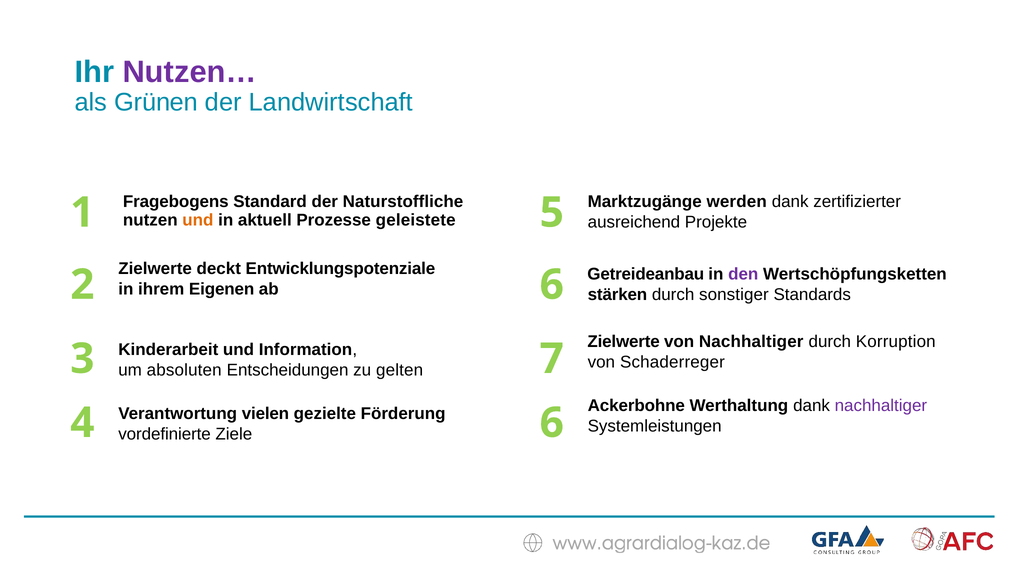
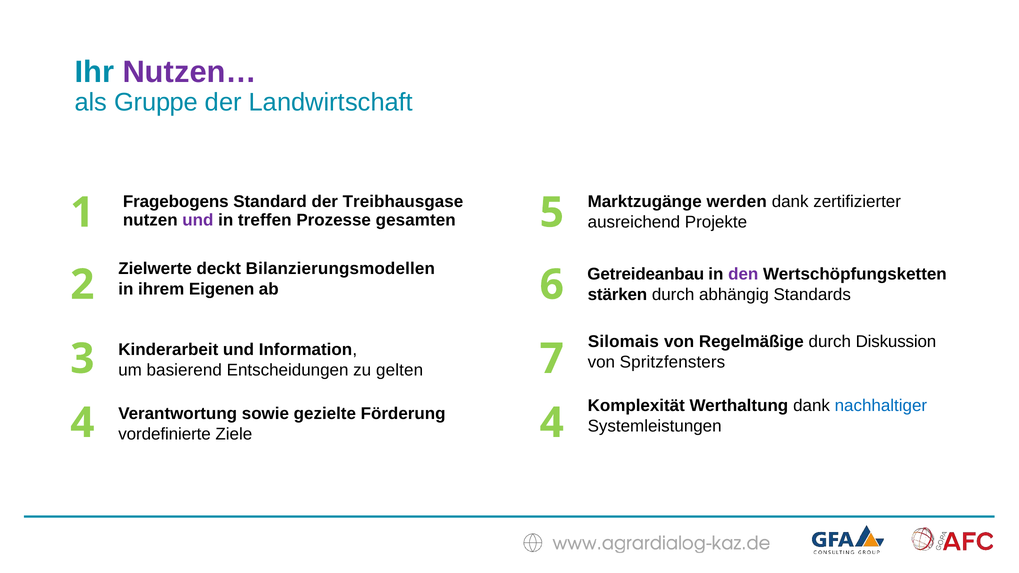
Grünen: Grünen -> Gruppe
Naturstoffliche: Naturstoffliche -> Treibhausgase
und at (198, 220) colour: orange -> purple
aktuell: aktuell -> treffen
geleistete: geleistete -> gesamten
Entwicklungspotenziale: Entwicklungspotenziale -> Bilanzierungsmodellen
sonstiger: sonstiger -> abhängig
Zielwerte at (624, 342): Zielwerte -> Silomais
von Nachhaltiger: Nachhaltiger -> Regelmäßige
Korruption: Korruption -> Diskussion
Schaderreger: Schaderreger -> Spritzfensters
absoluten: absoluten -> basierend
Ackerbohne: Ackerbohne -> Komplexität
nachhaltiger at (881, 406) colour: purple -> blue
vielen: vielen -> sowie
4 6: 6 -> 4
